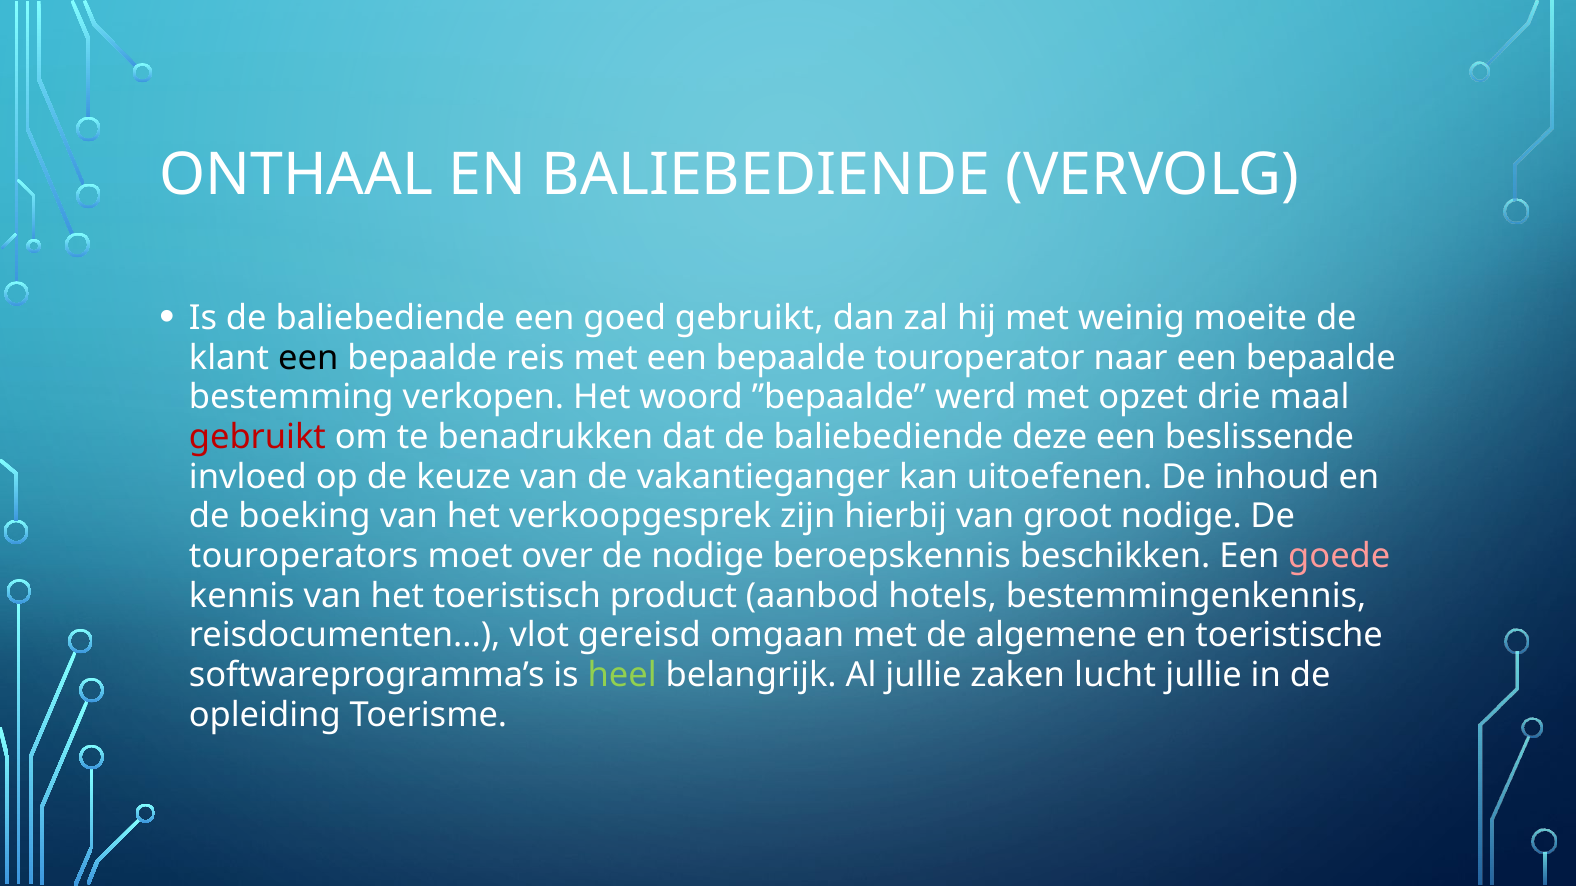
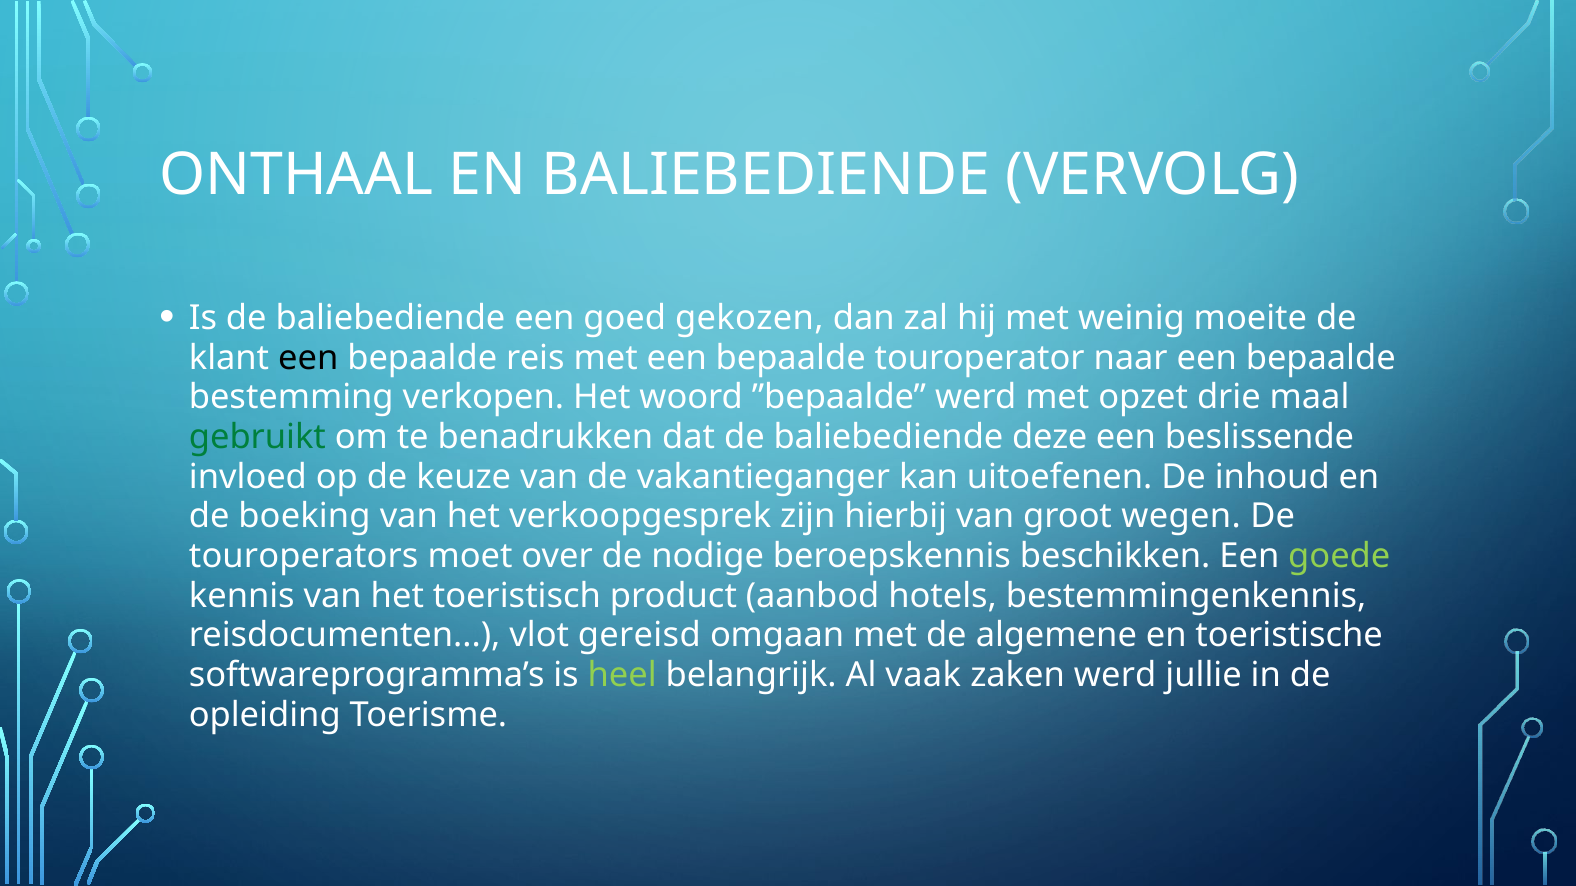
goed gebruikt: gebruikt -> gekozen
gebruikt at (257, 437) colour: red -> green
groot nodige: nodige -> wegen
goede colour: pink -> light green
Al jullie: jullie -> vaak
zaken lucht: lucht -> werd
